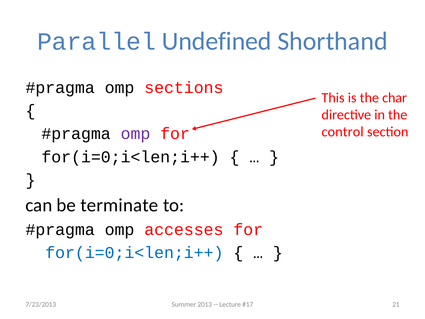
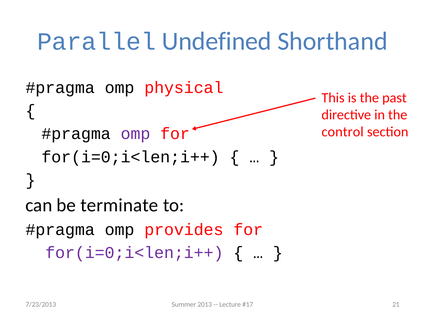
sections: sections -> physical
char: char -> past
accesses: accesses -> provides
for(i=0;i<len;i++ at (134, 253) colour: blue -> purple
